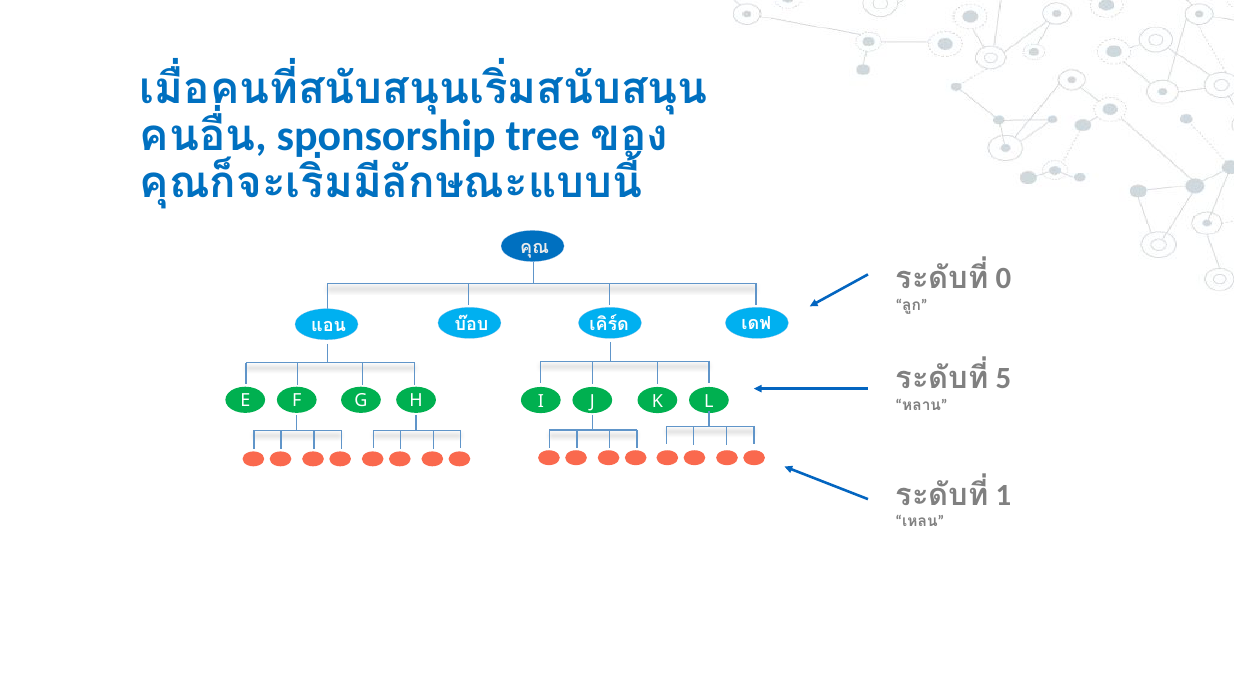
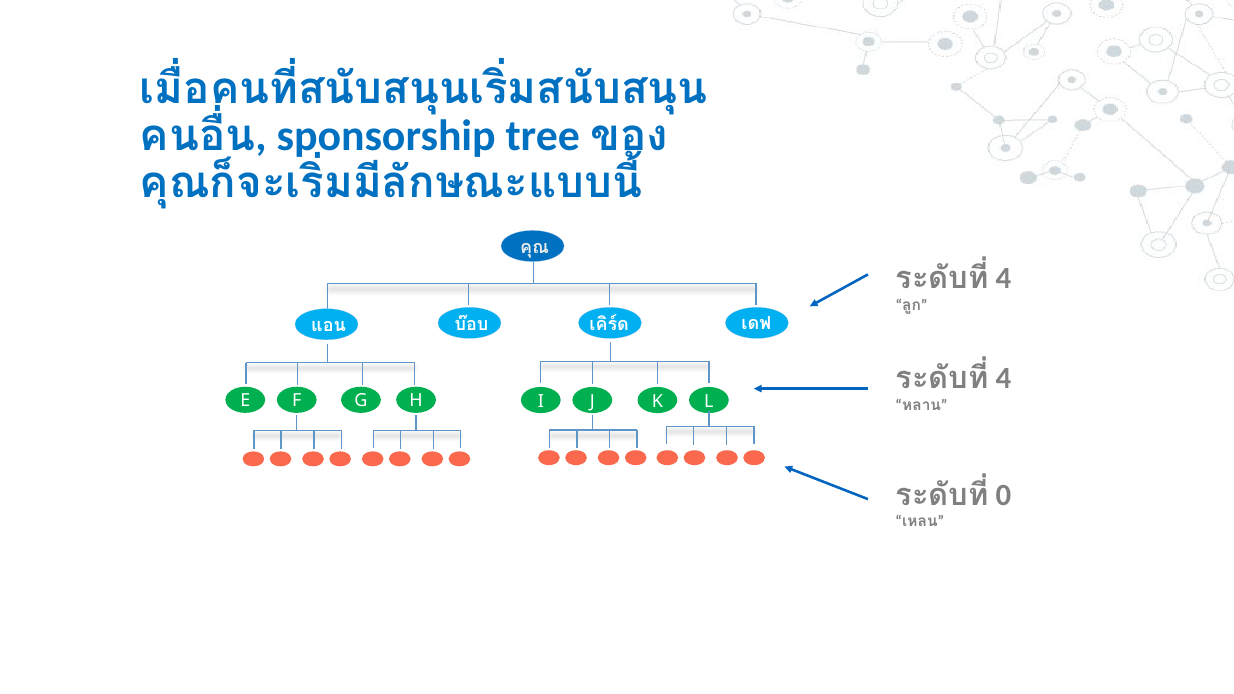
0 at (1003, 279): 0 -> 4
5 at (1003, 378): 5 -> 4
1: 1 -> 0
